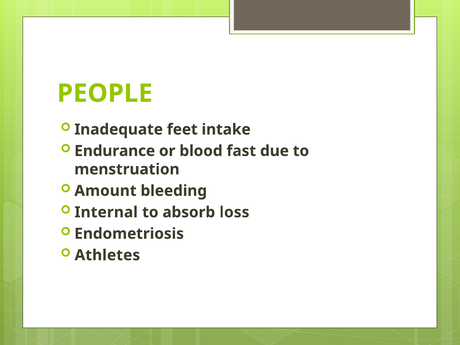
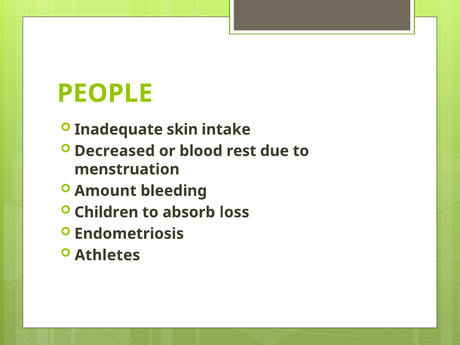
feet: feet -> skin
Endurance: Endurance -> Decreased
fast: fast -> rest
Internal: Internal -> Children
